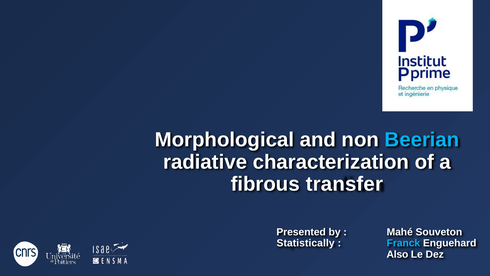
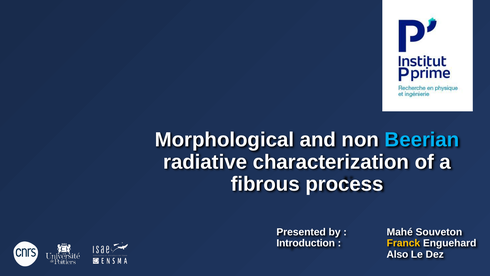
transfer: transfer -> process
Statistically: Statistically -> Introduction
Franck colour: light blue -> yellow
